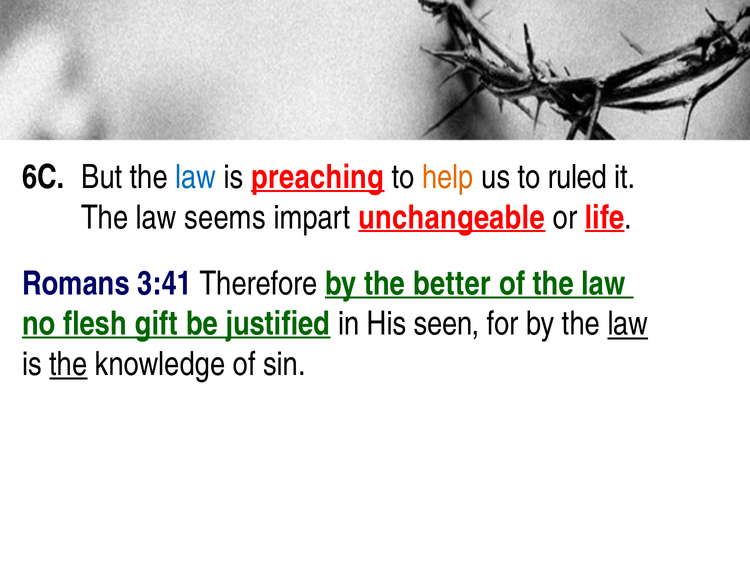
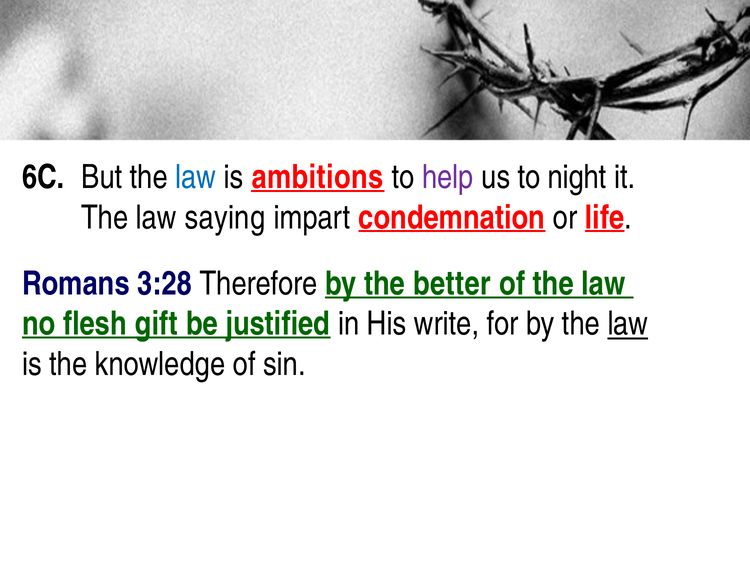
preaching: preaching -> ambitions
help colour: orange -> purple
ruled: ruled -> night
seems: seems -> saying
unchangeable: unchangeable -> condemnation
3:41: 3:41 -> 3:28
seen: seen -> write
the at (68, 364) underline: present -> none
